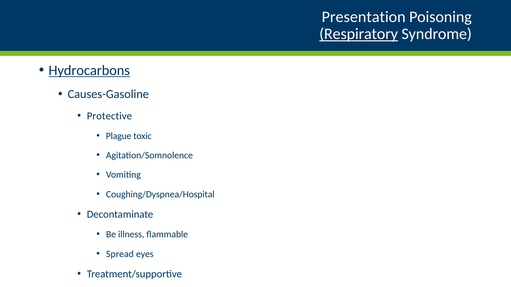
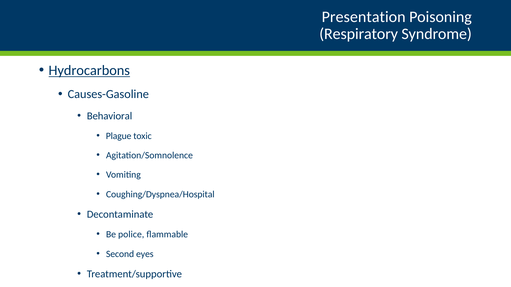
Respiratory underline: present -> none
Protective: Protective -> Behavioral
illness: illness -> police
Spread: Spread -> Second
